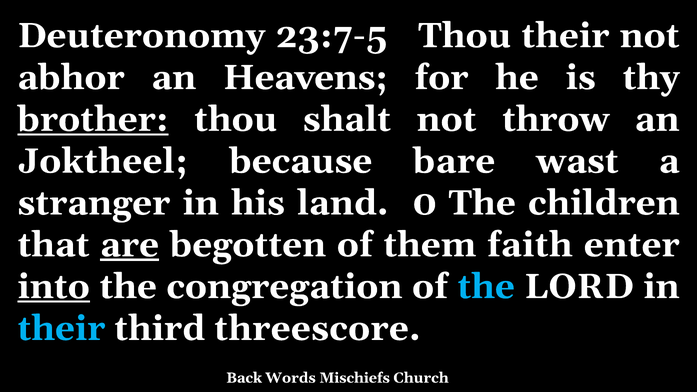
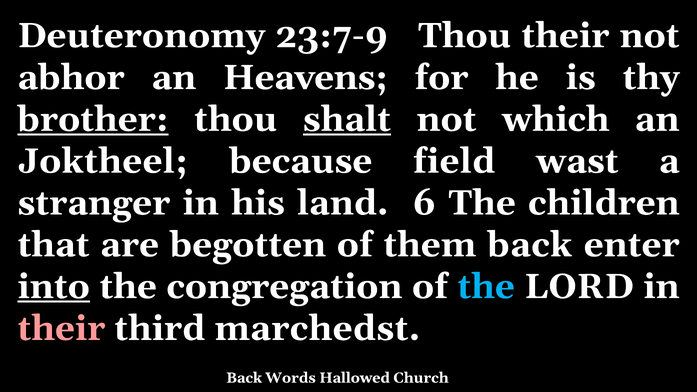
23:7-5: 23:7-5 -> 23:7-9
shalt underline: none -> present
throw: throw -> which
bare: bare -> field
0: 0 -> 6
are underline: present -> none
them faith: faith -> back
their at (61, 328) colour: light blue -> pink
threescore: threescore -> marchedst
Mischiefs: Mischiefs -> Hallowed
